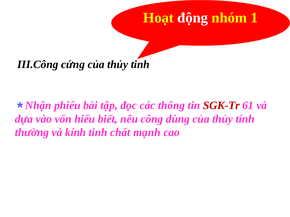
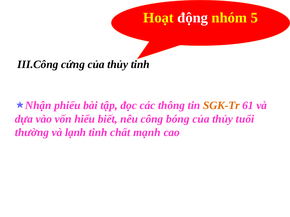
1: 1 -> 5
SGK-Tr colour: red -> orange
dùng: dùng -> bóng
tính: tính -> tuổi
kính: kính -> lạnh
